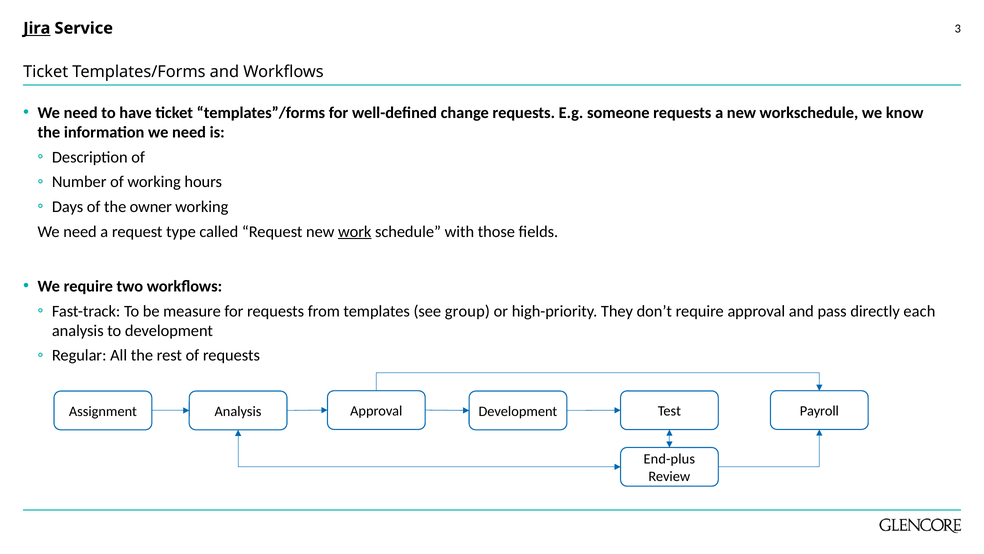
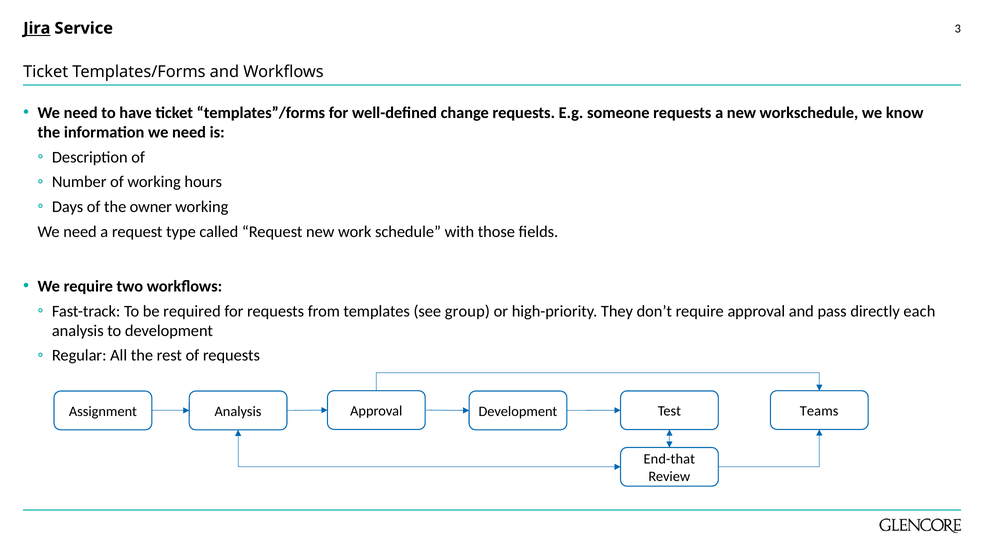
work underline: present -> none
measure: measure -> required
Payroll: Payroll -> Teams
End-plus: End-plus -> End-that
